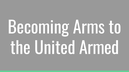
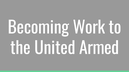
Arms: Arms -> Work
